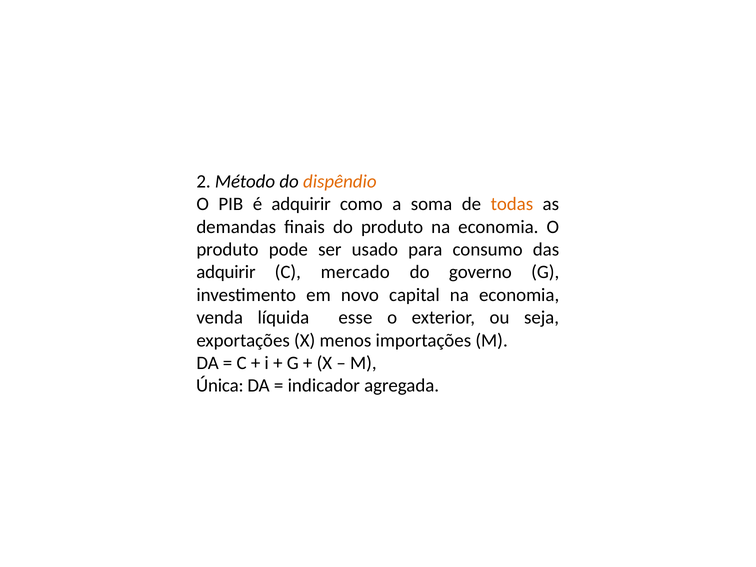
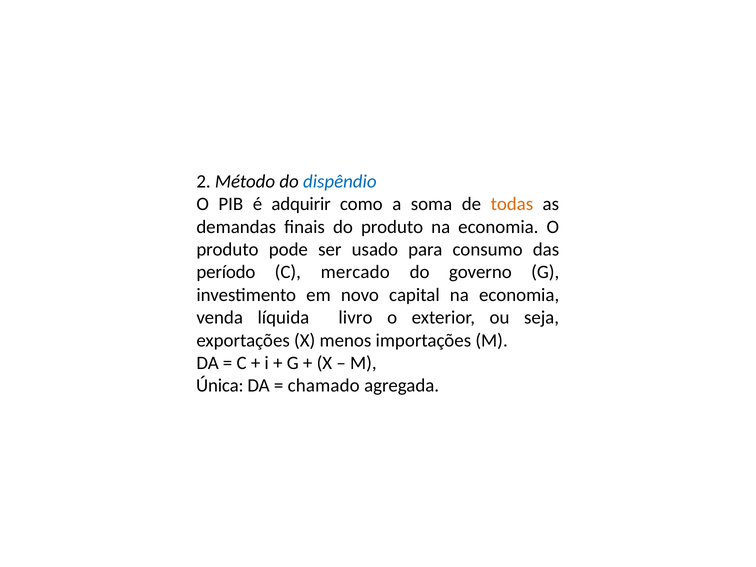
dispêndio colour: orange -> blue
adquirir at (226, 272): adquirir -> período
esse: esse -> livro
indicador: indicador -> chamado
